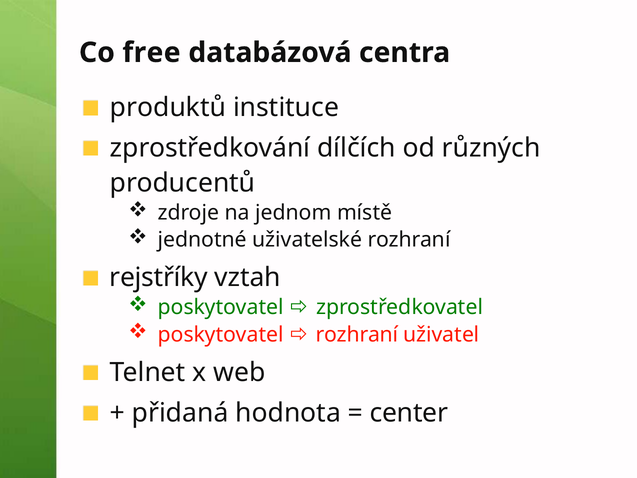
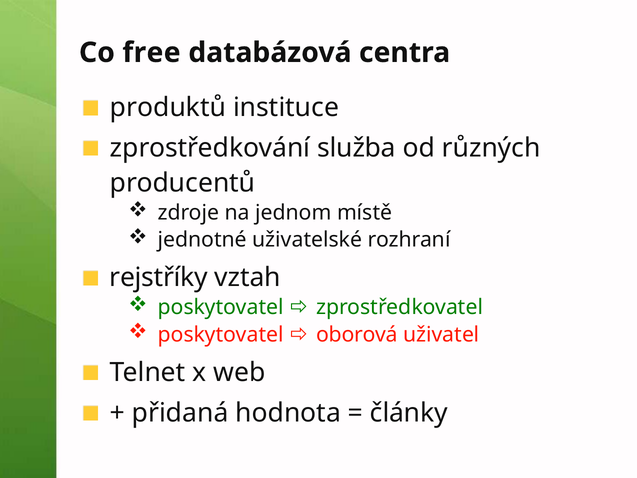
dílčích: dílčích -> služba
rozhraní at (357, 334): rozhraní -> oborová
center: center -> články
